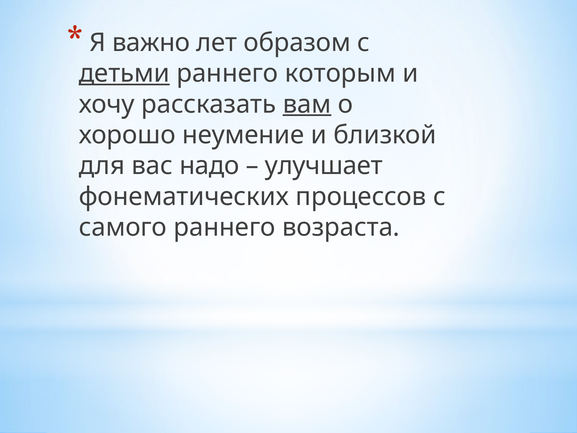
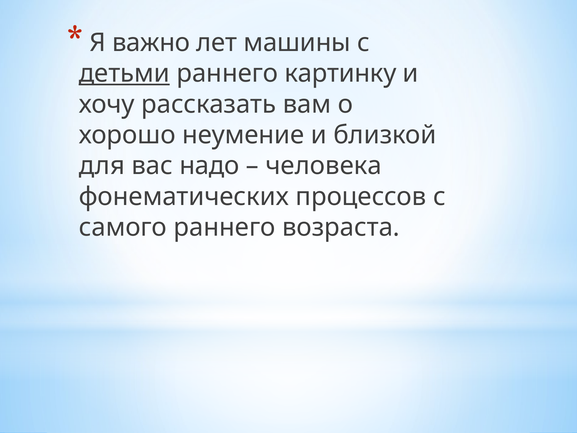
образом: образом -> машины
которым: которым -> картинку
вам underline: present -> none
улучшает: улучшает -> человека
